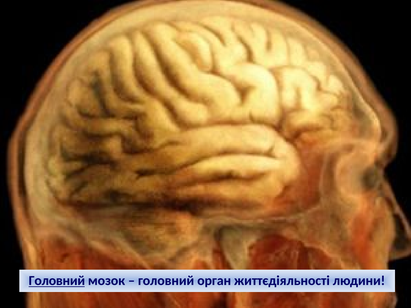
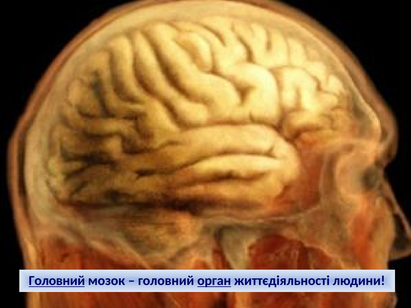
орган underline: none -> present
